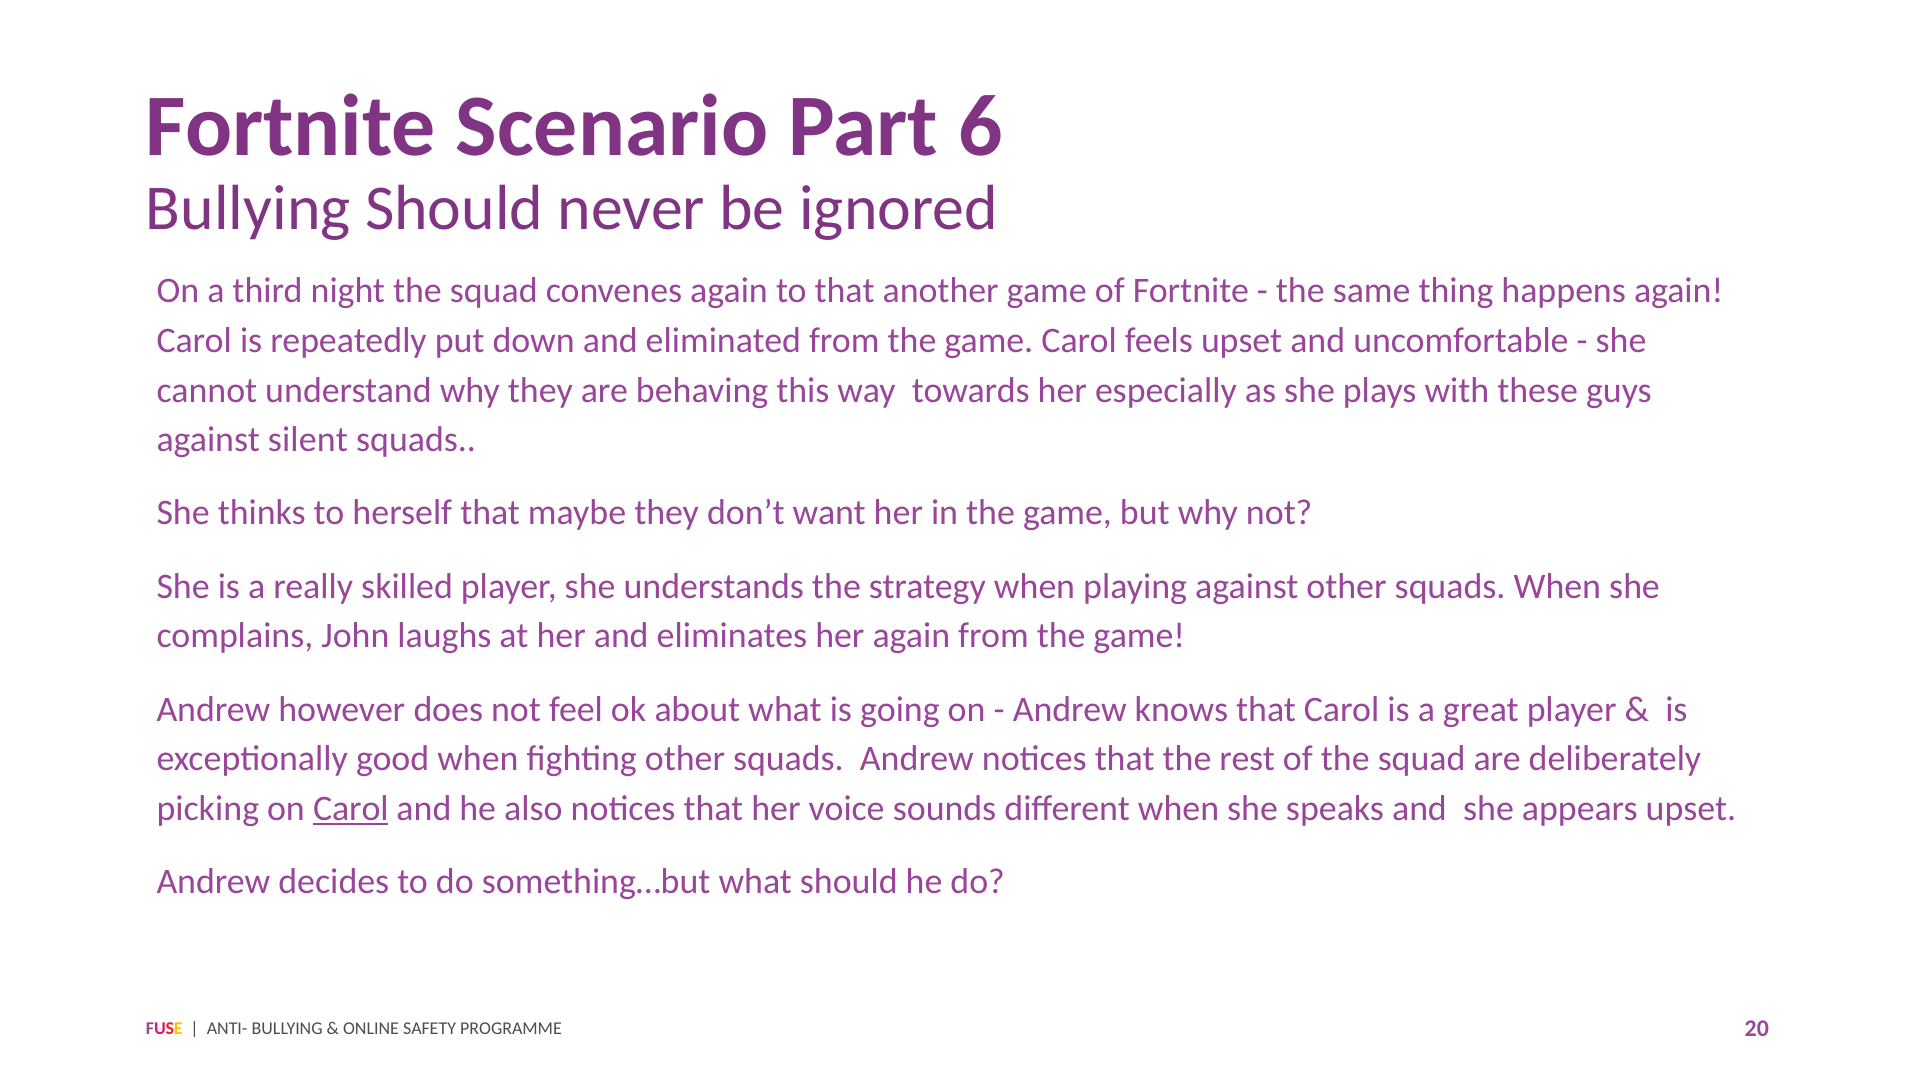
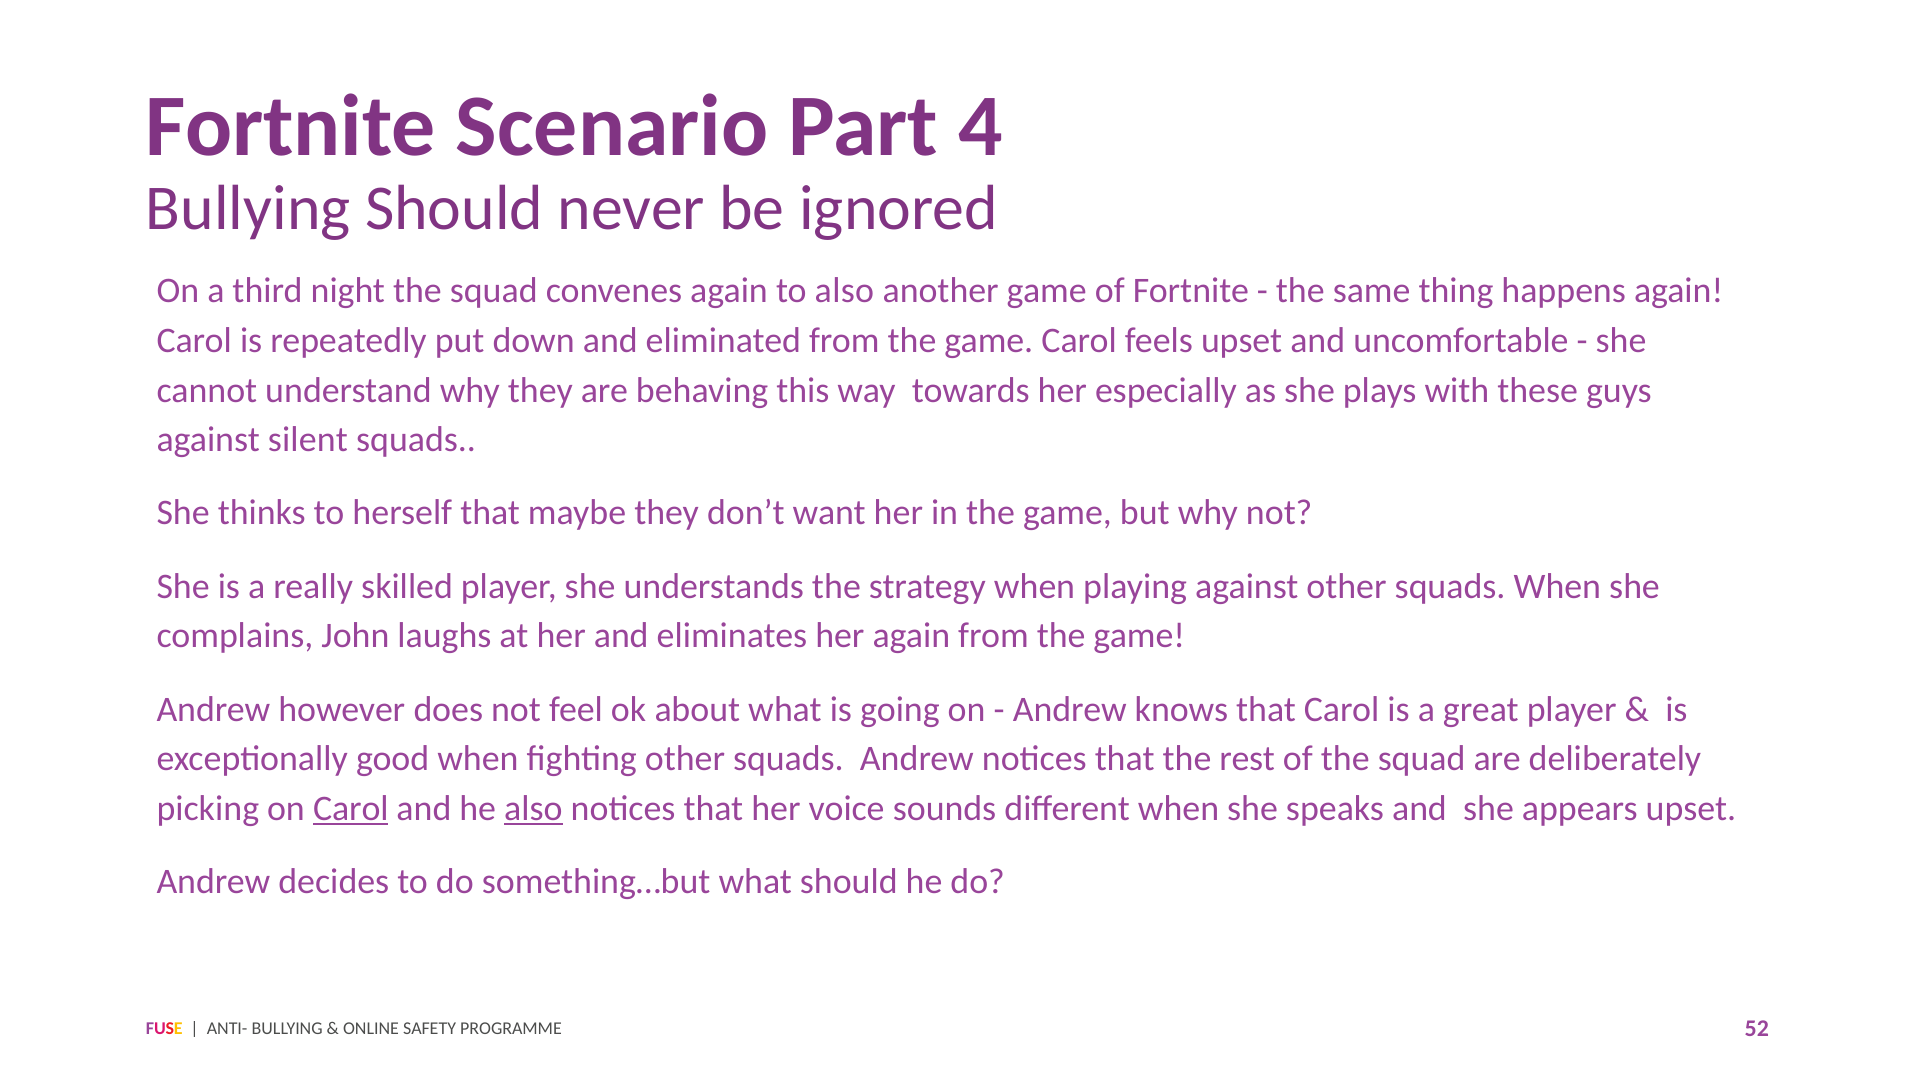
6: 6 -> 4
to that: that -> also
also at (533, 809) underline: none -> present
20: 20 -> 52
